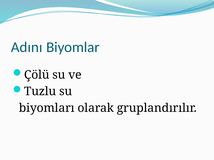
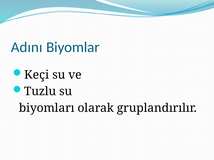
Çölü: Çölü -> Keçi
